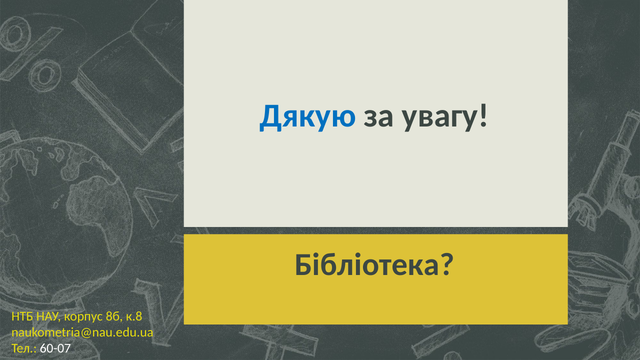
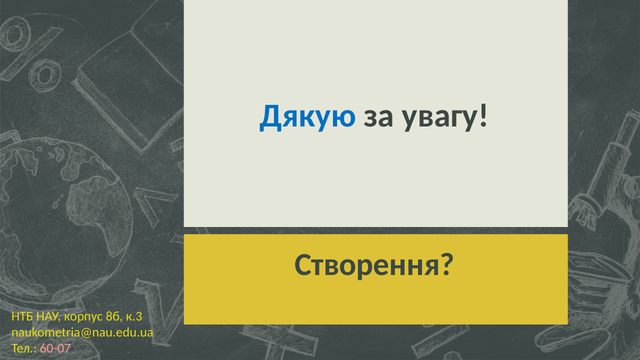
Бібліотека: Бібліотека -> Створення
к.8: к.8 -> к.3
60-07 colour: white -> pink
